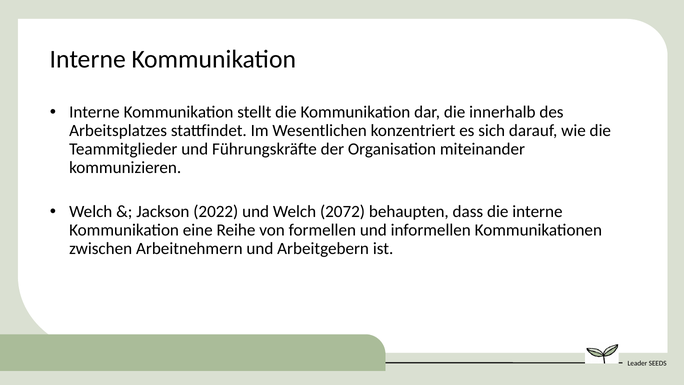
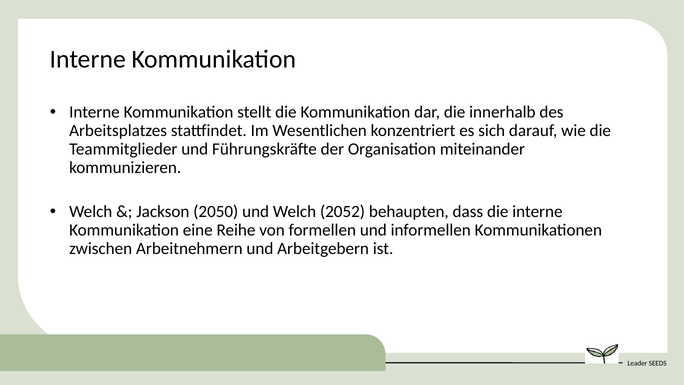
2022: 2022 -> 2050
2072: 2072 -> 2052
